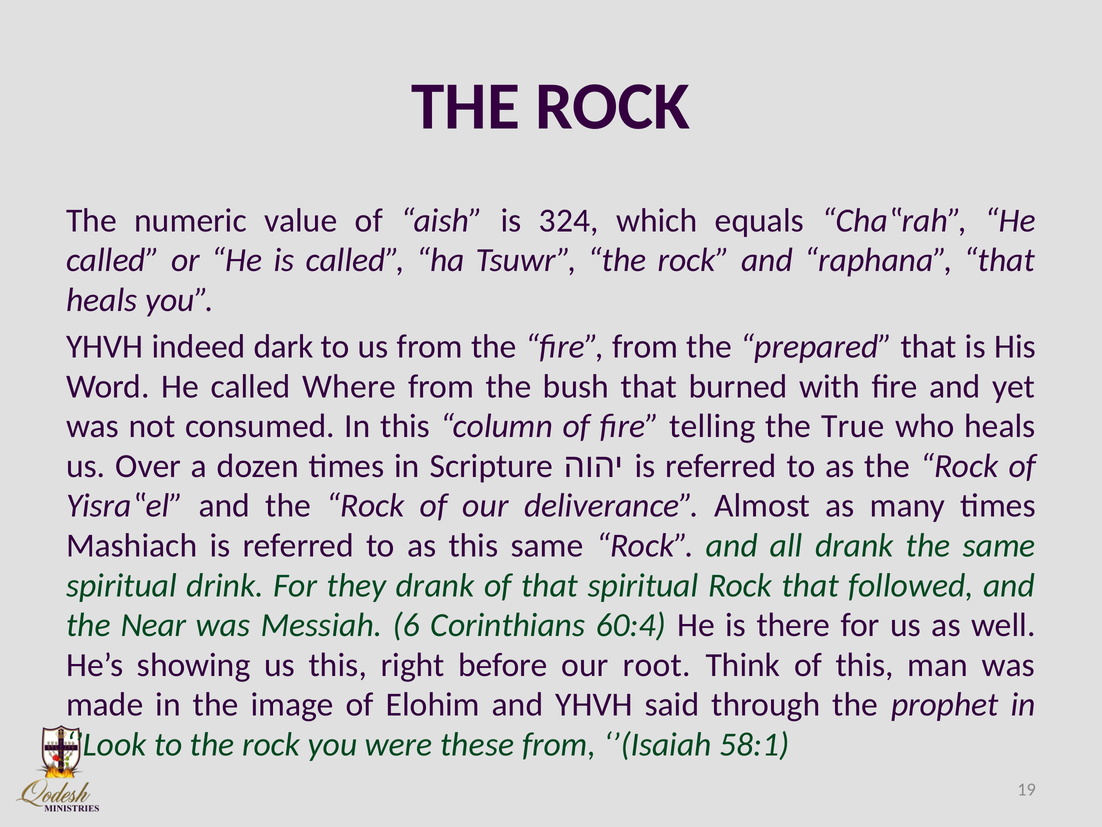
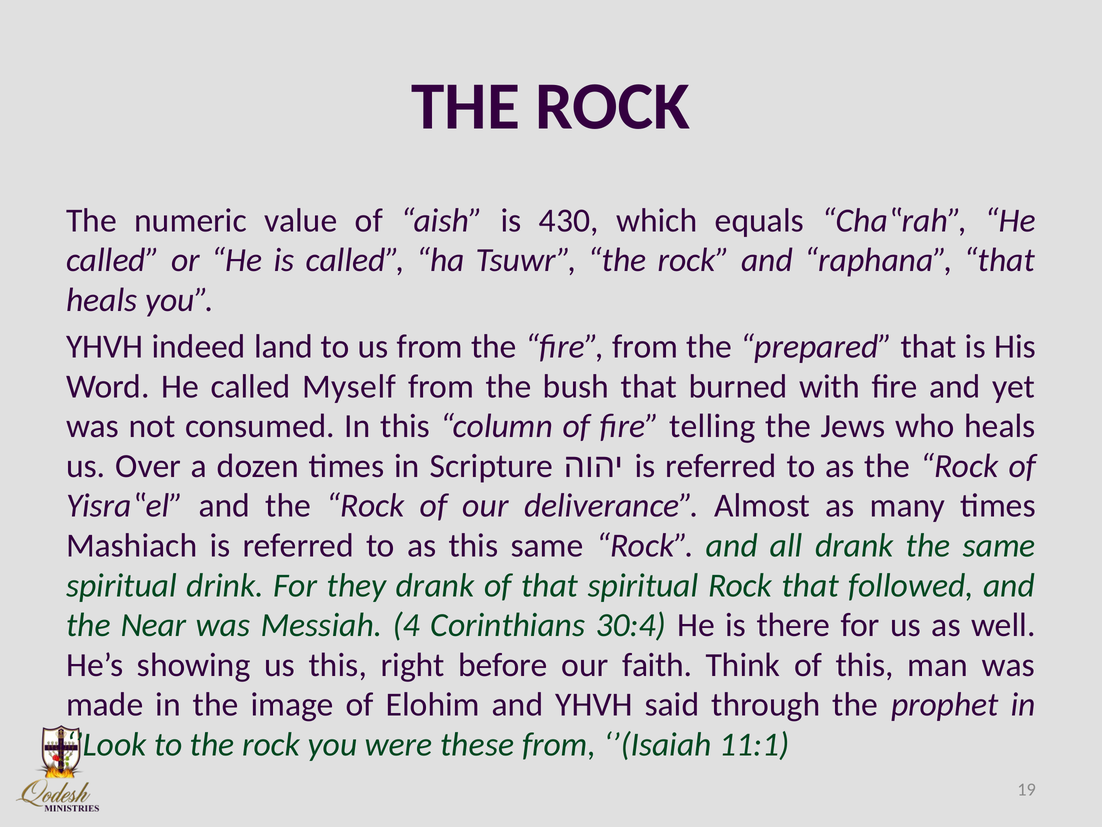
324: 324 -> 430
dark: dark -> land
Where: Where -> Myself
True: True -> Jews
6: 6 -> 4
60:4: 60:4 -> 30:4
root: root -> faith
58:1: 58:1 -> 11:1
